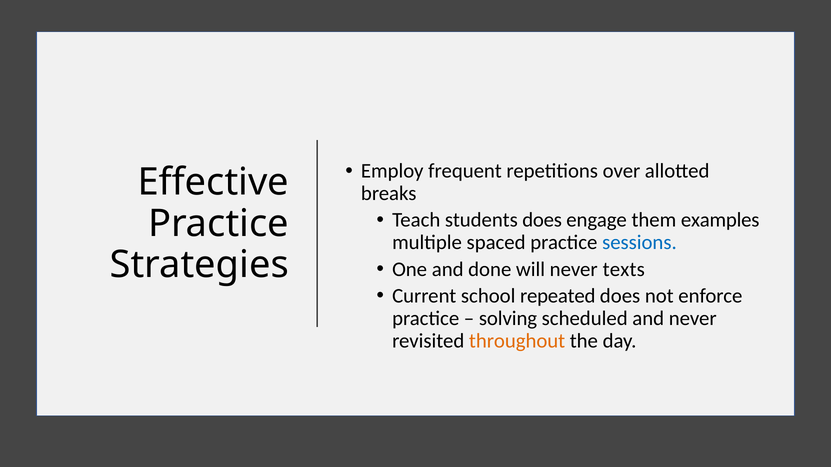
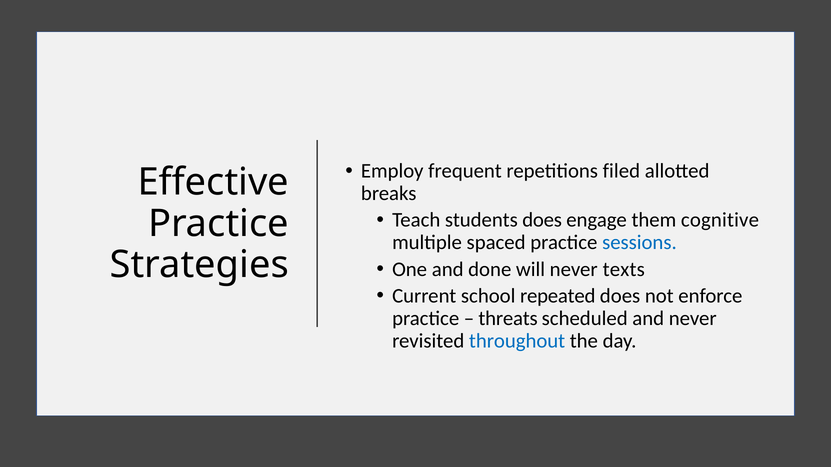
over: over -> filed
examples: examples -> cognitive
solving: solving -> threats
throughout colour: orange -> blue
